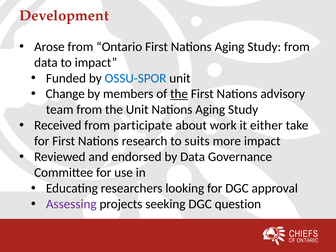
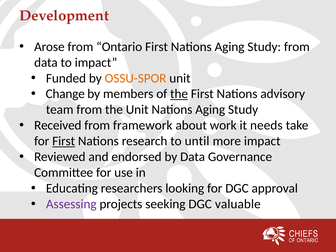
OSSU-SPOR colour: blue -> orange
participate: participate -> framework
either: either -> needs
First at (64, 141) underline: none -> present
suits: suits -> until
question: question -> valuable
